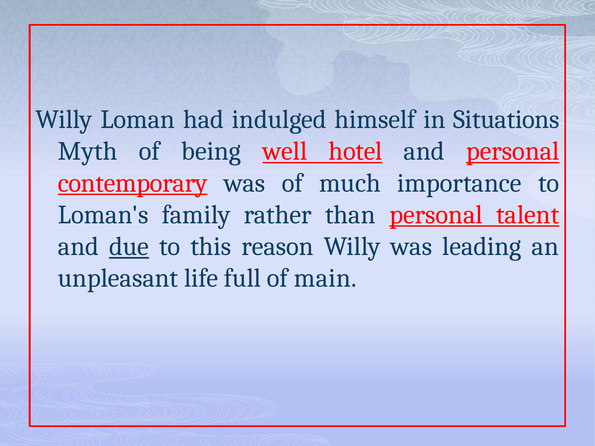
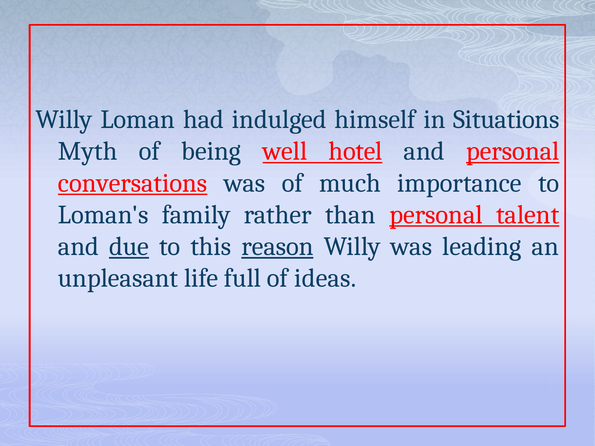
contemporary: contemporary -> conversations
reason underline: none -> present
main: main -> ideas
